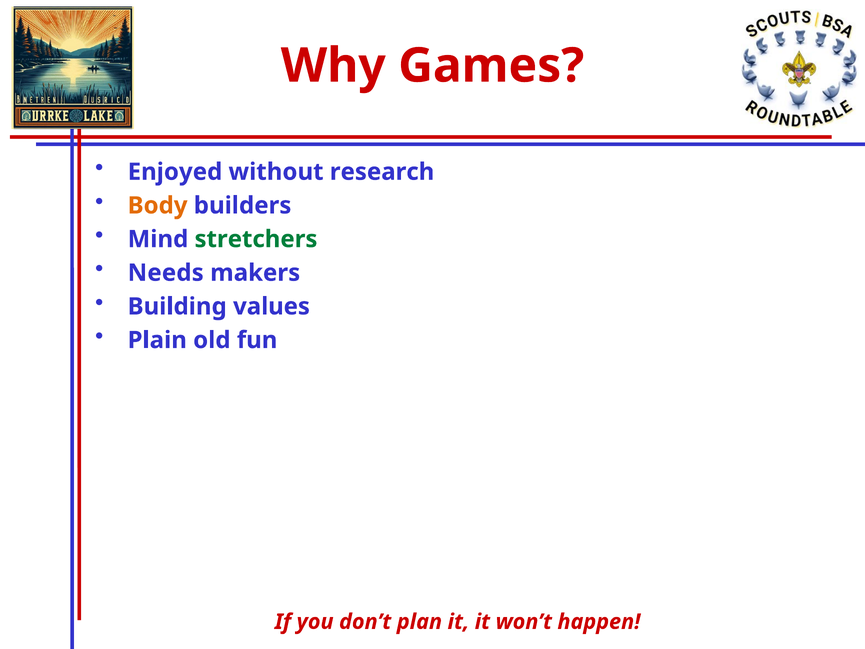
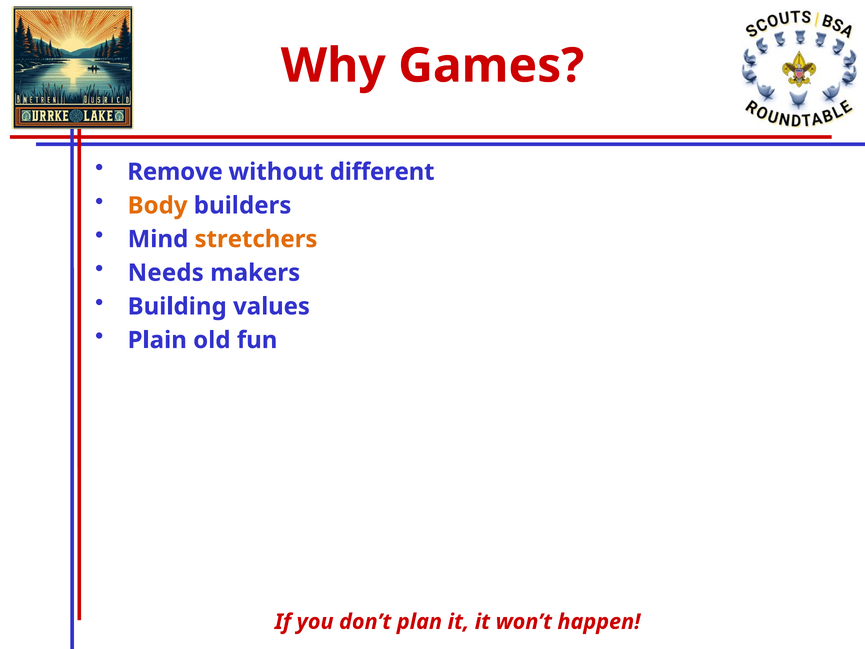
Enjoyed: Enjoyed -> Remove
research: research -> different
stretchers colour: green -> orange
